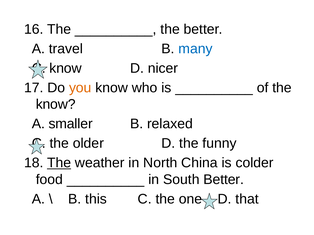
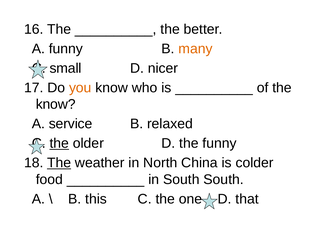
A travel: travel -> funny
many colour: blue -> orange
know at (66, 68): know -> small
smaller: smaller -> service
the at (59, 144) underline: none -> present
South Better: Better -> South
